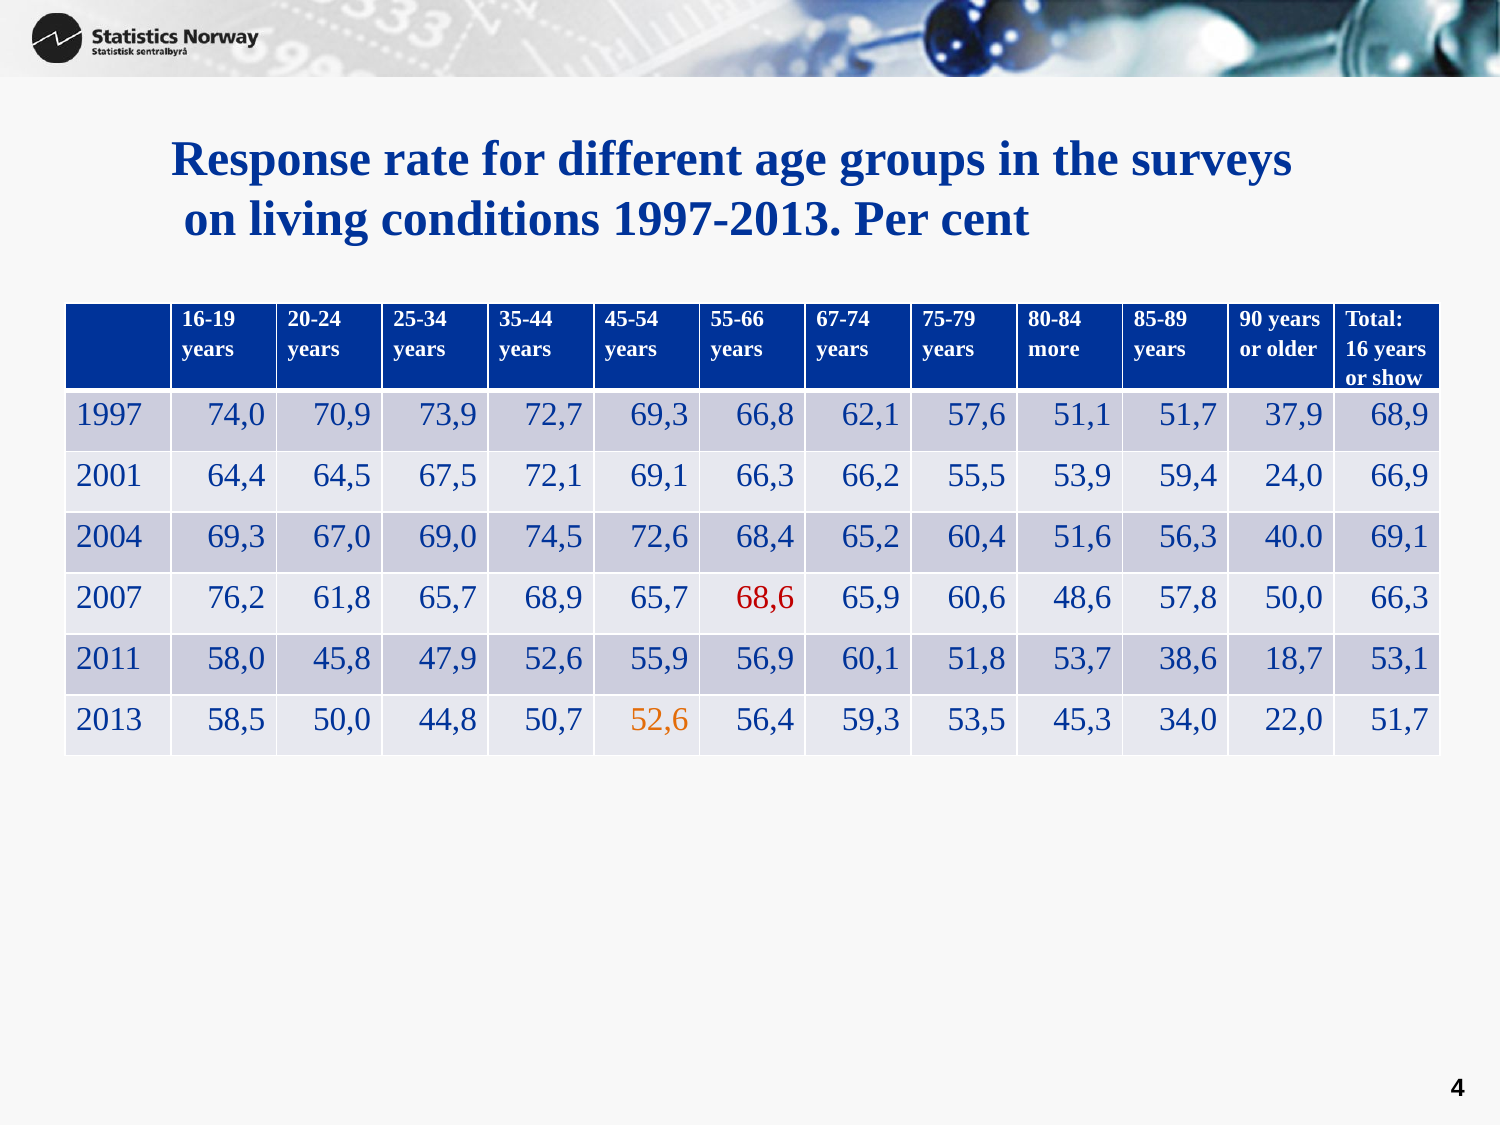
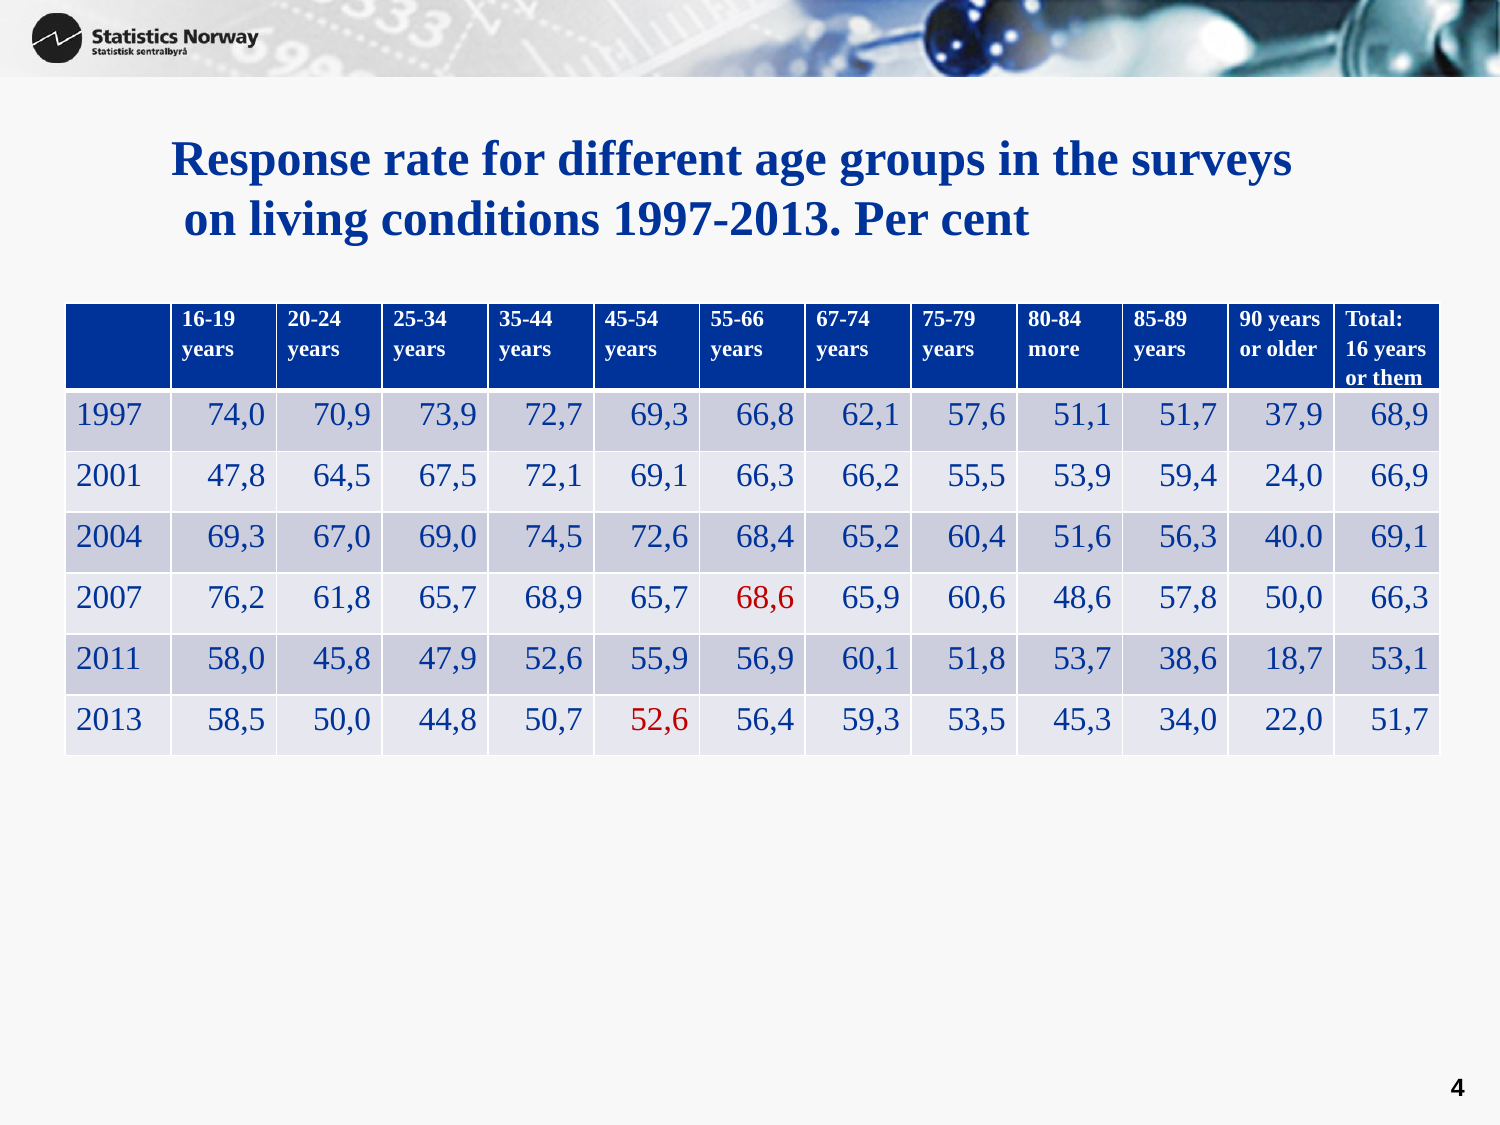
show: show -> them
64,4: 64,4 -> 47,8
52,6 at (659, 719) colour: orange -> red
